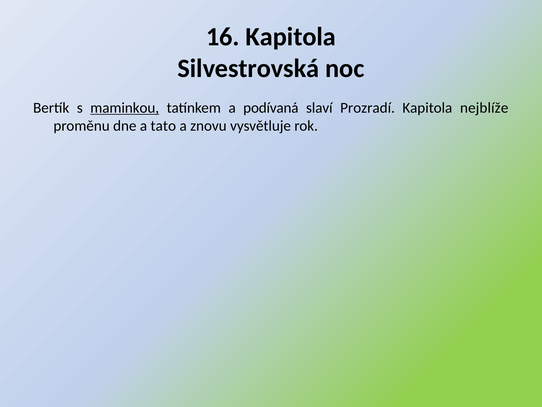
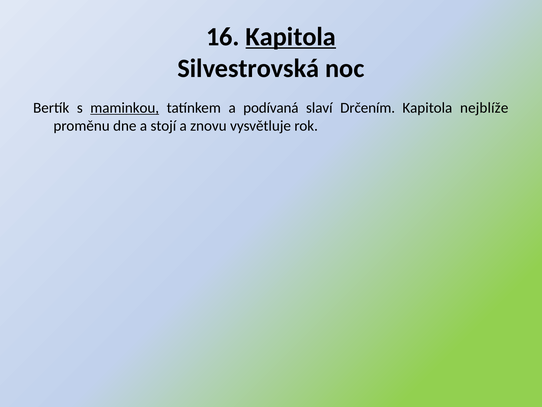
Kapitola at (291, 37) underline: none -> present
Prozradí: Prozradí -> Drčením
tato: tato -> stojí
